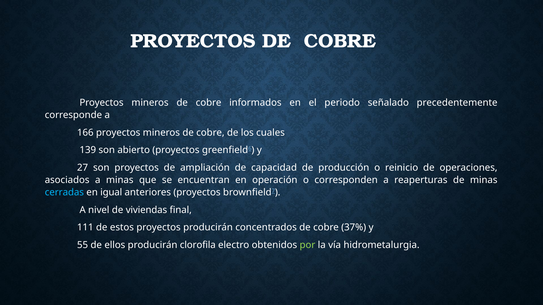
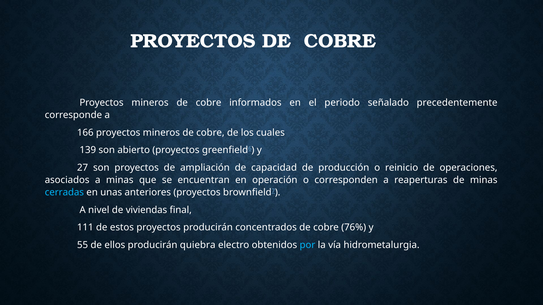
igual: igual -> unas
37%: 37% -> 76%
clorofila: clorofila -> quiebra
por colour: light green -> light blue
